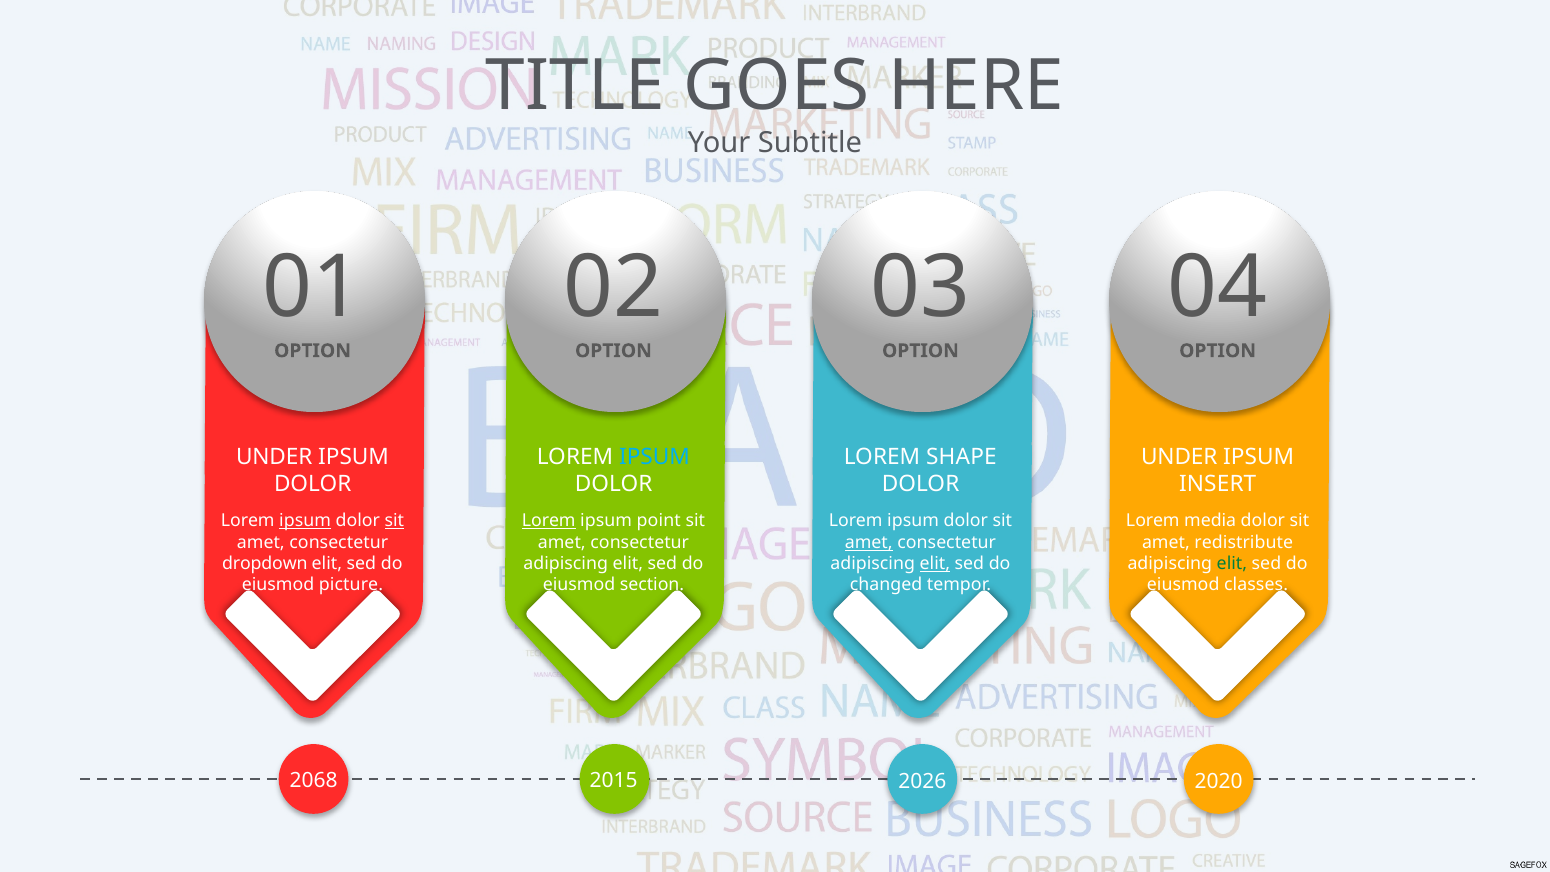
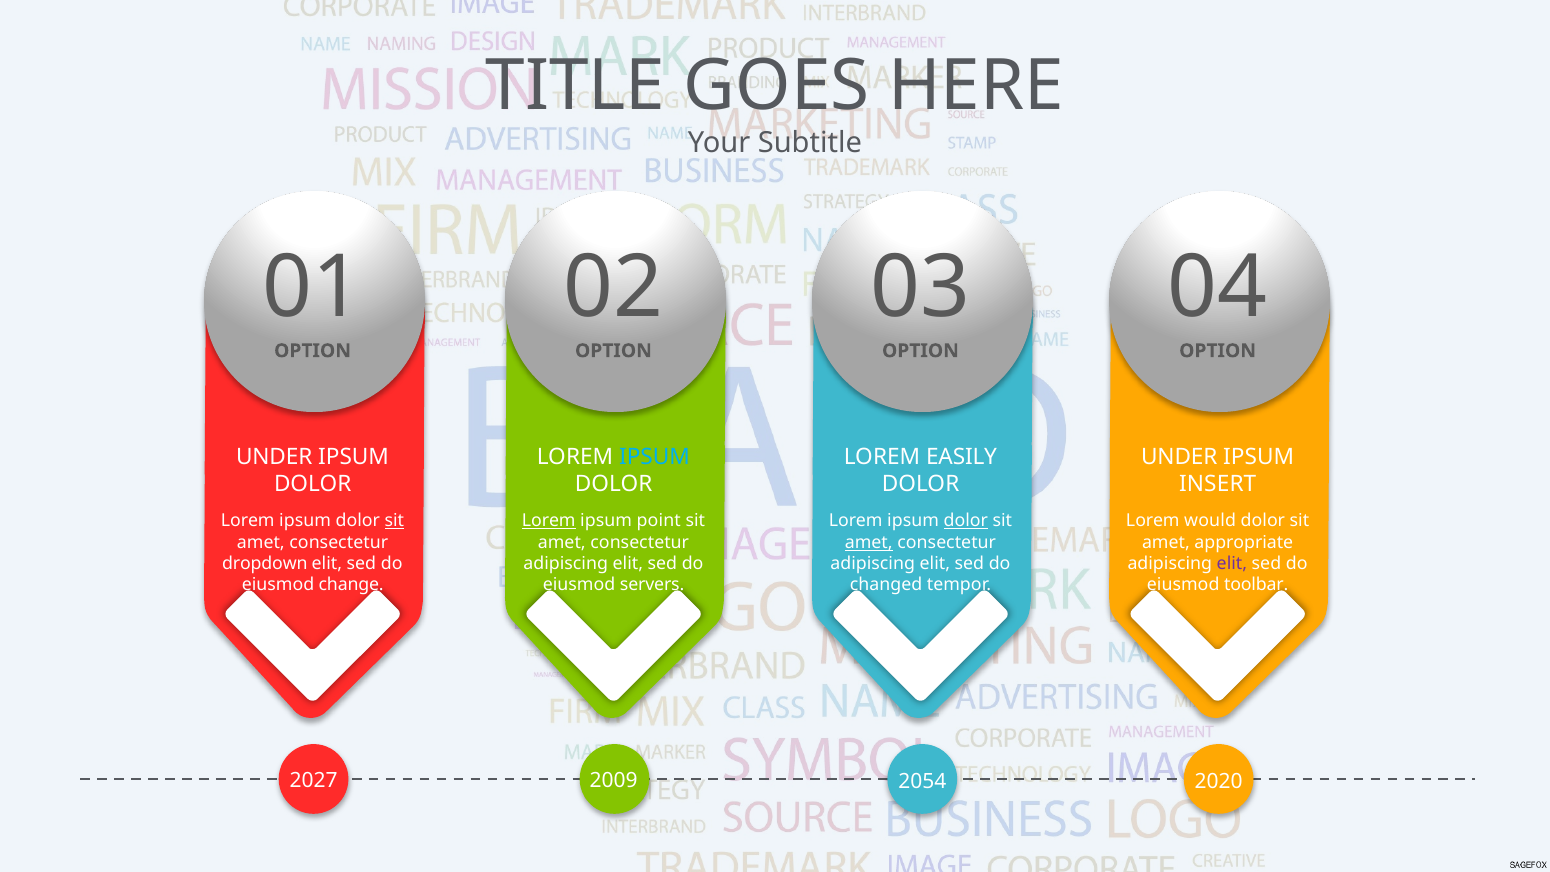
SHAPE: SHAPE -> EASILY
ipsum at (305, 521) underline: present -> none
dolor at (966, 521) underline: none -> present
media: media -> would
redistribute: redistribute -> appropriate
elit at (935, 564) underline: present -> none
elit at (1232, 564) colour: green -> purple
picture: picture -> change
section: section -> servers
classes: classes -> toolbar
2068: 2068 -> 2027
2015: 2015 -> 2009
2026: 2026 -> 2054
